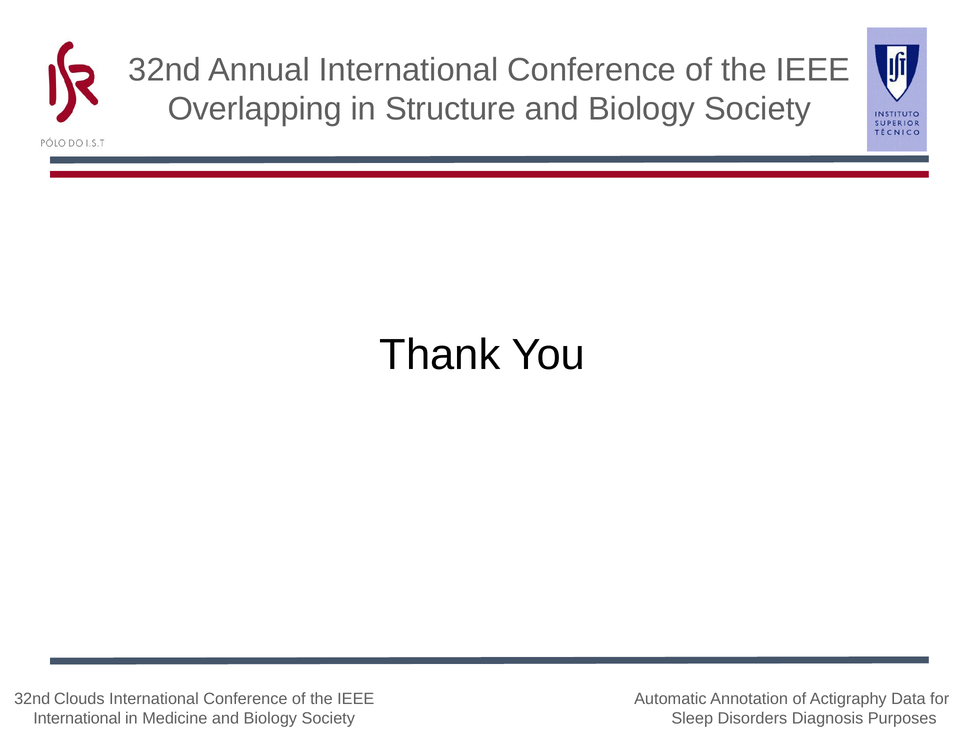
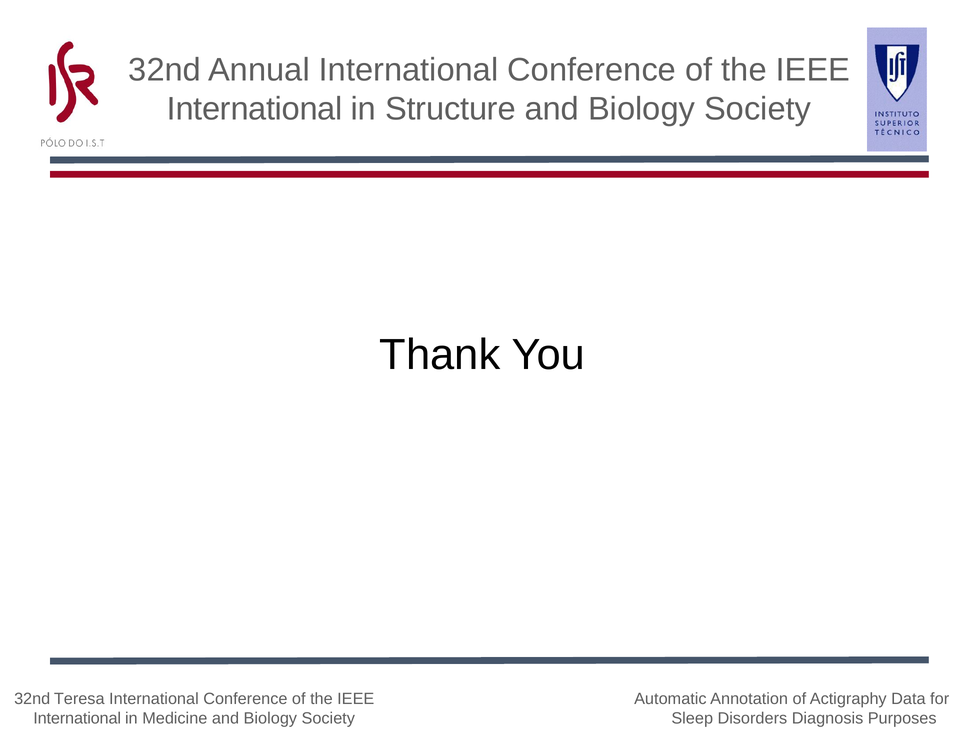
Overlapping at (255, 109): Overlapping -> International
Clouds: Clouds -> Teresa
